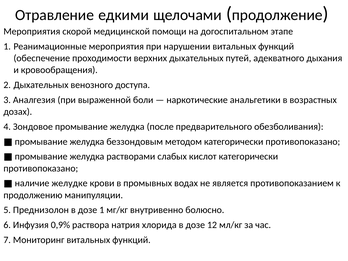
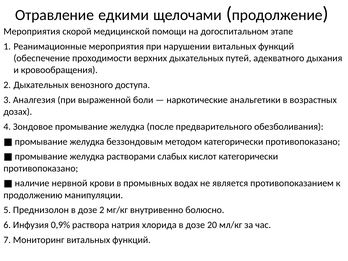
желудке: желудке -> нервной
дозе 1: 1 -> 2
12: 12 -> 20
